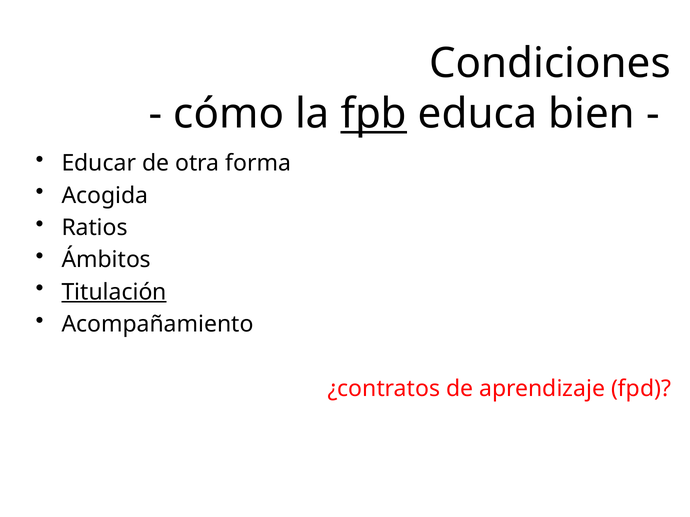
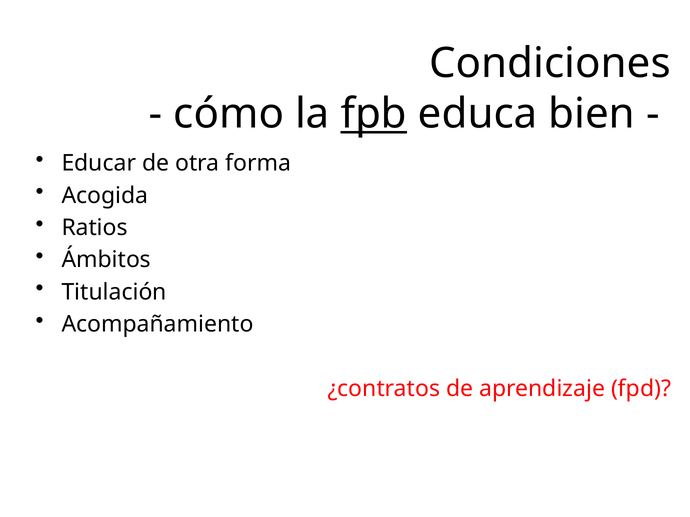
Titulación underline: present -> none
